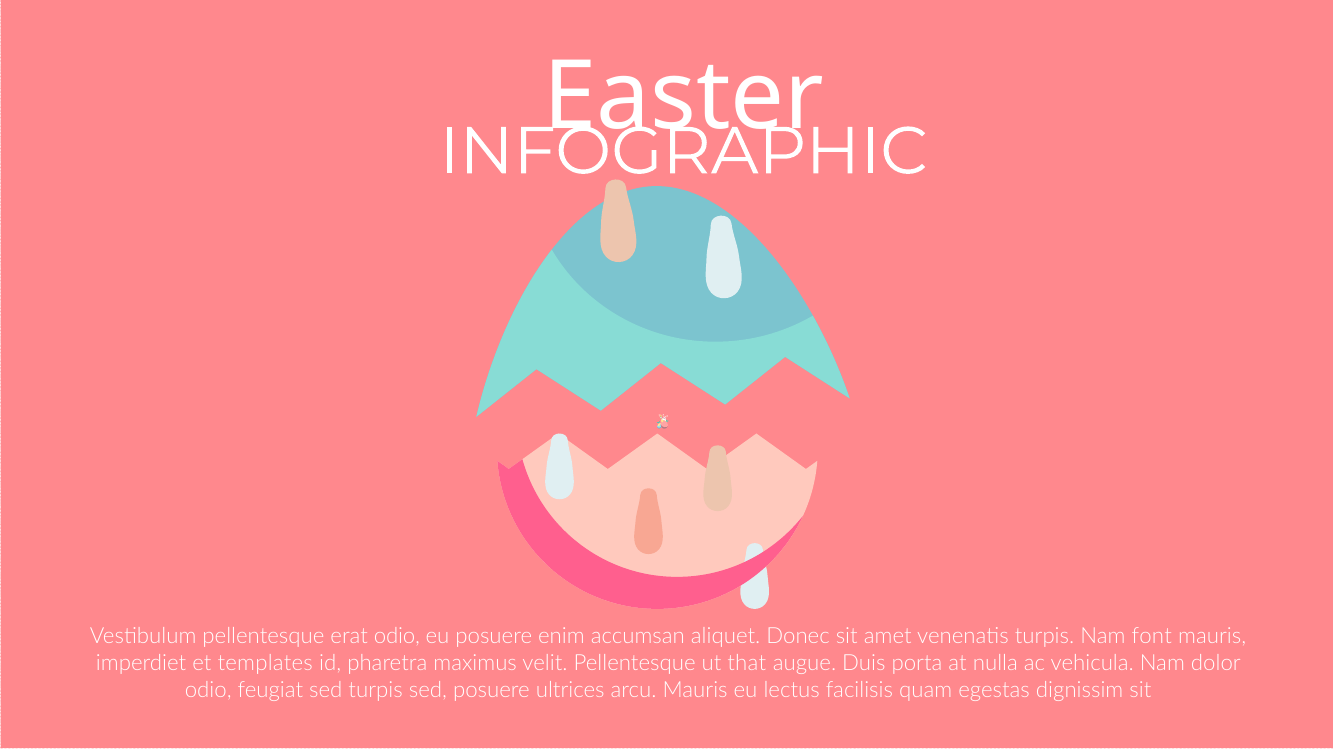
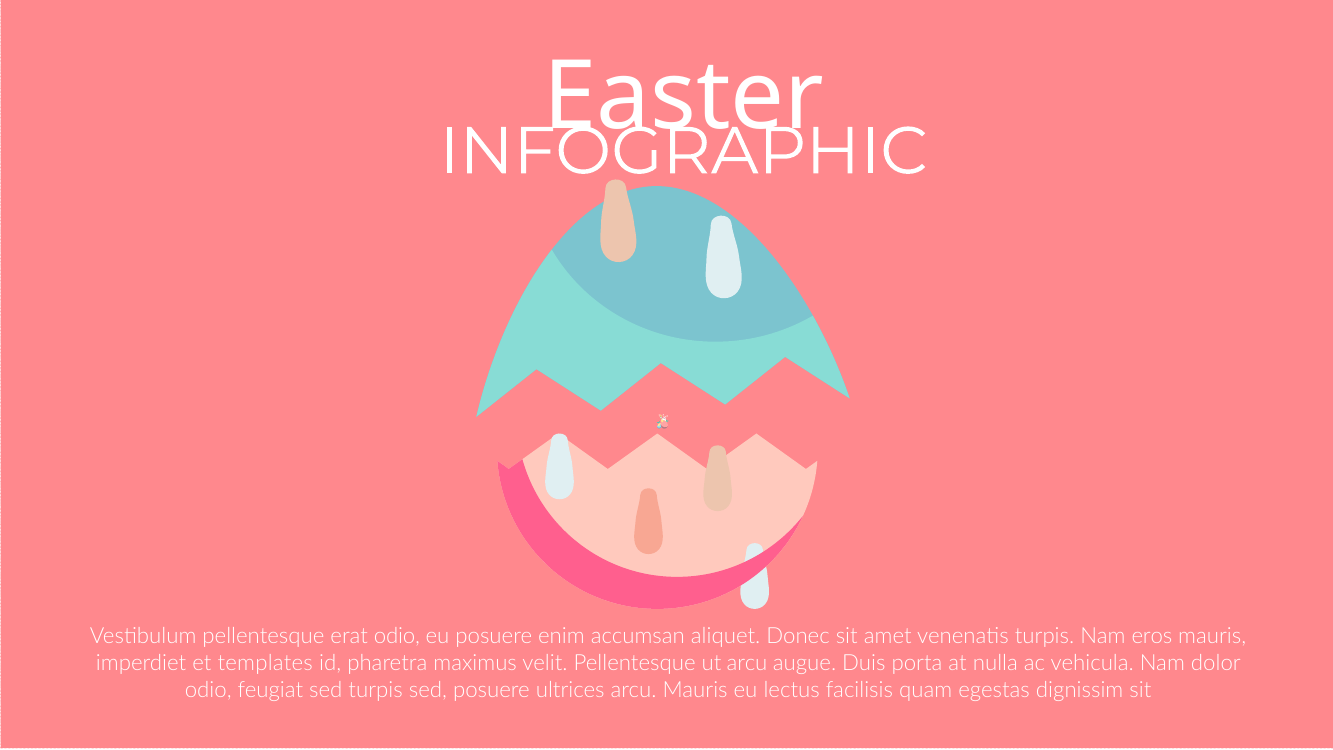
font: font -> eros
ut that: that -> arcu
